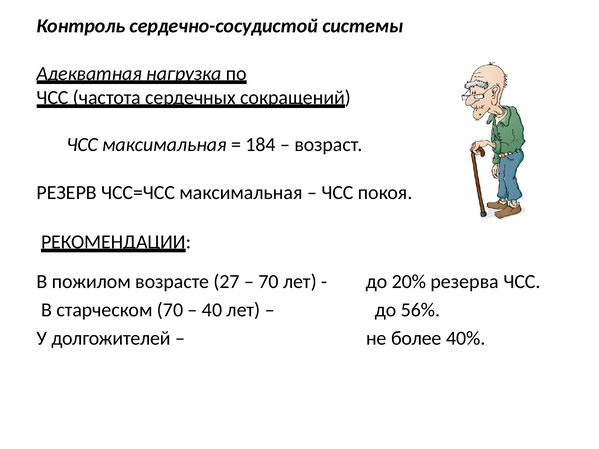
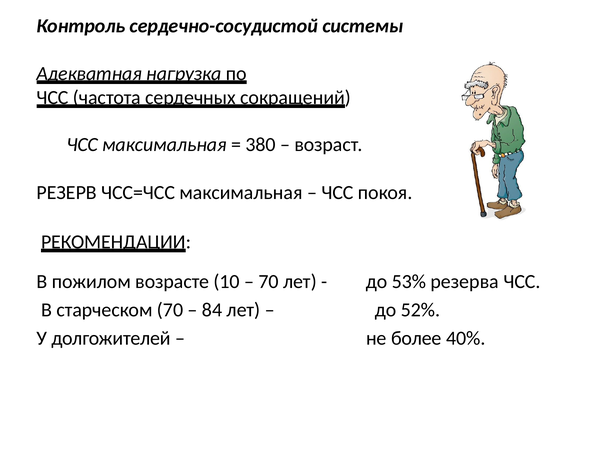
184: 184 -> 380
27: 27 -> 10
20%: 20% -> 53%
40: 40 -> 84
56%: 56% -> 52%
